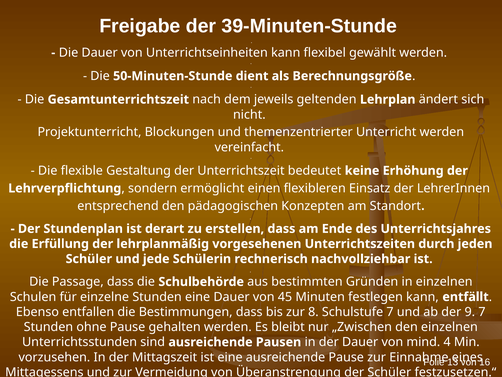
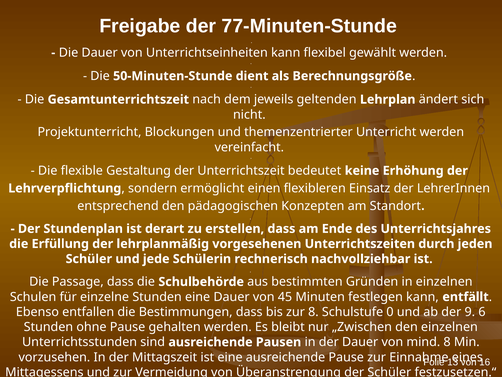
39-Minuten-Stunde: 39-Minuten-Stunde -> 77-Minuten-Stunde
Schulstufe 7: 7 -> 0
9 7: 7 -> 6
mind 4: 4 -> 8
